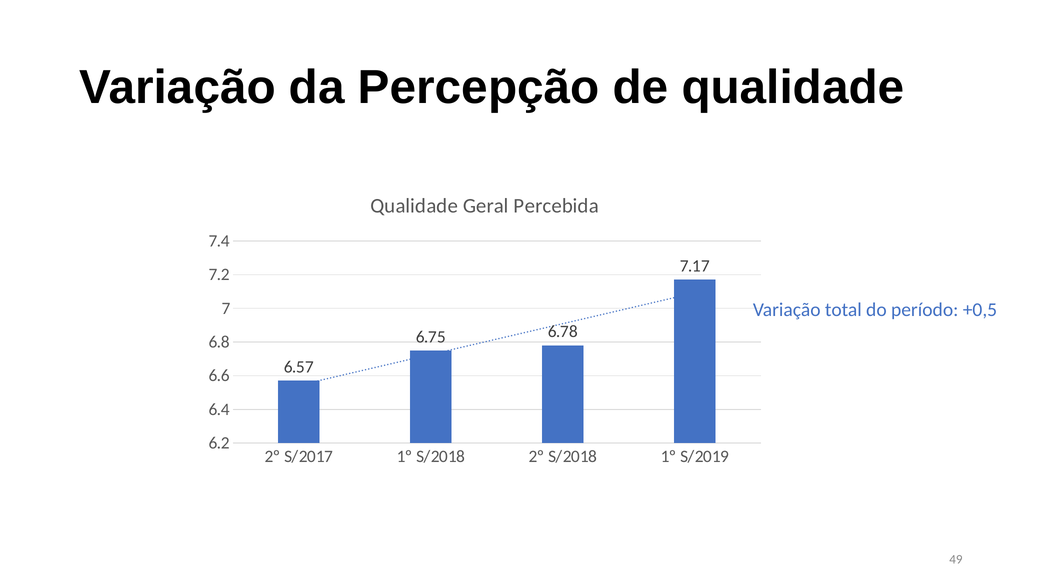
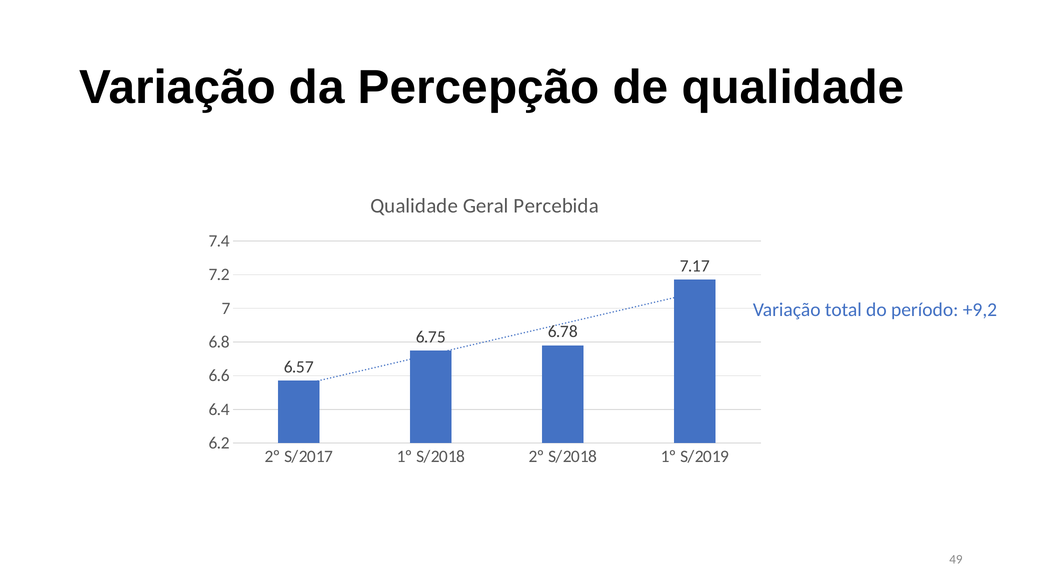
+0,5: +0,5 -> +9,2
